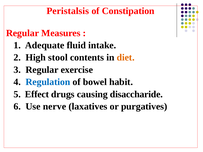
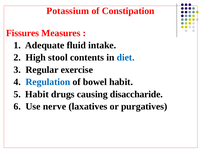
Peristalsis: Peristalsis -> Potassium
Regular at (22, 33): Regular -> Fissures
diet colour: orange -> blue
5 Effect: Effect -> Habit
